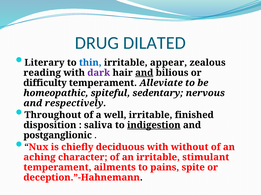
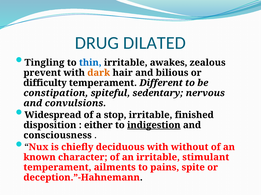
Literary: Literary -> Tingling
appear: appear -> awakes
reading: reading -> prevent
dark colour: purple -> orange
and at (144, 73) underline: present -> none
Alleviate: Alleviate -> Different
homeopathic: homeopathic -> constipation
respectively: respectively -> convulsions
Throughout: Throughout -> Widespread
well: well -> stop
saliva: saliva -> either
postganglionic: postganglionic -> consciousness
aching: aching -> known
